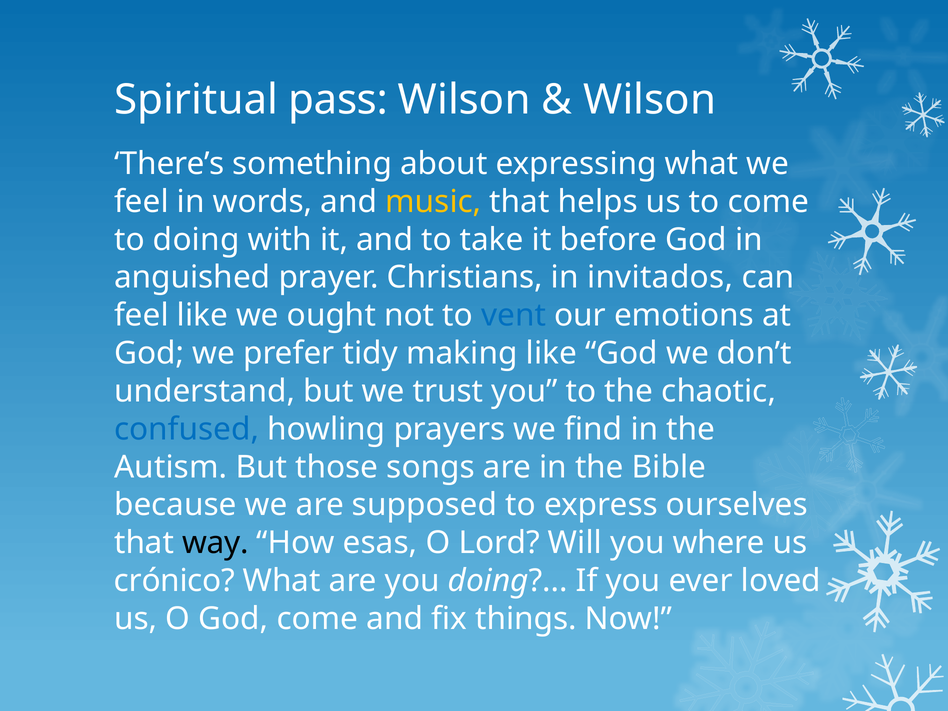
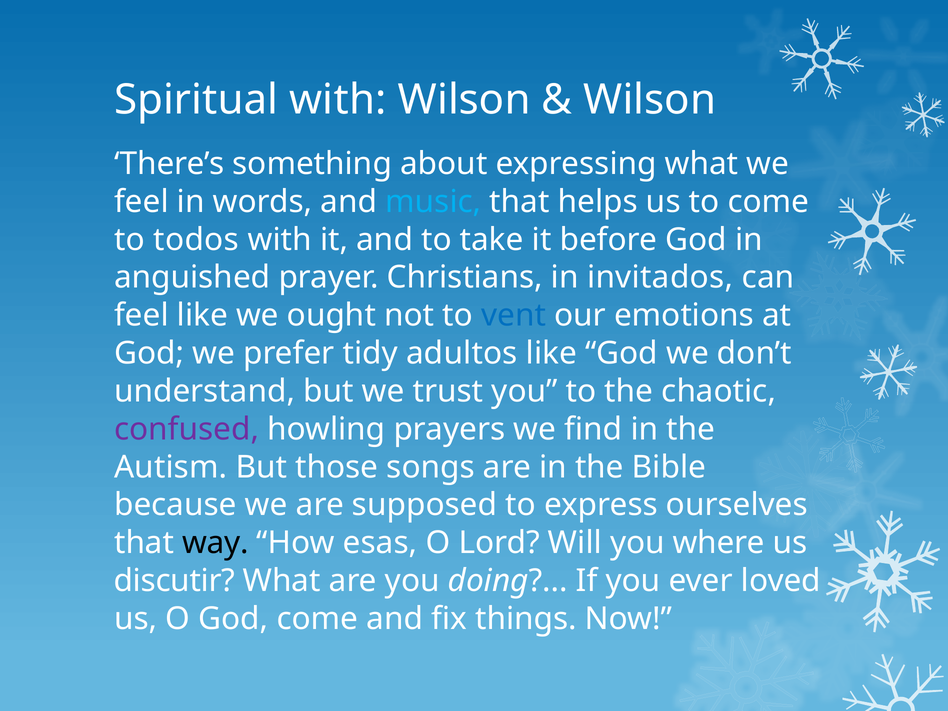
Spiritual pass: pass -> with
music colour: yellow -> light blue
to doing: doing -> todos
making: making -> adultos
confused colour: blue -> purple
crónico: crónico -> discutir
